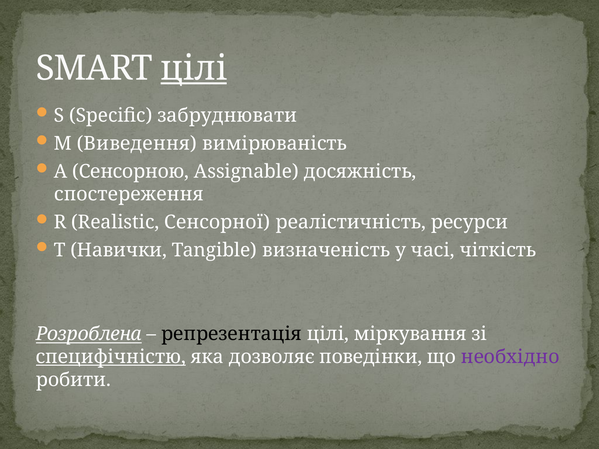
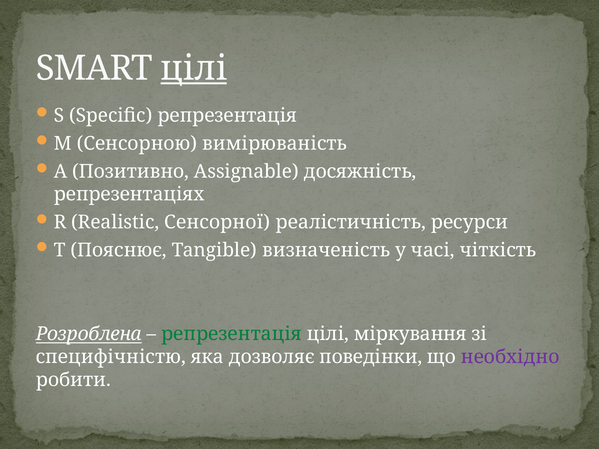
Specific забруднювати: забруднювати -> репрезентація
Виведення: Виведення -> Сенсорною
Сенсорною: Сенсорною -> Позитивно
спостереження: спостереження -> репрезентаціях
Навички: Навички -> Пояснює
репрезентація at (231, 334) colour: black -> green
специфічністю underline: present -> none
